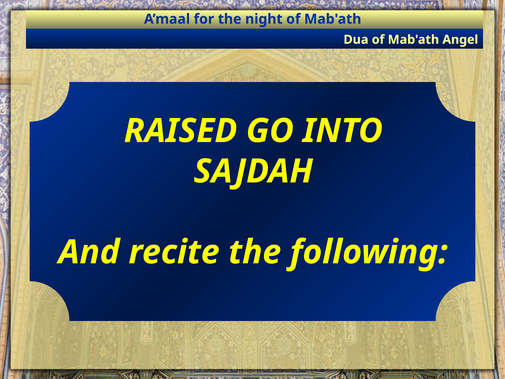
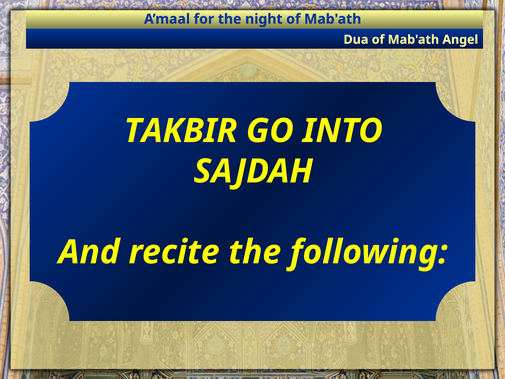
RAISED: RAISED -> TAKBIR
